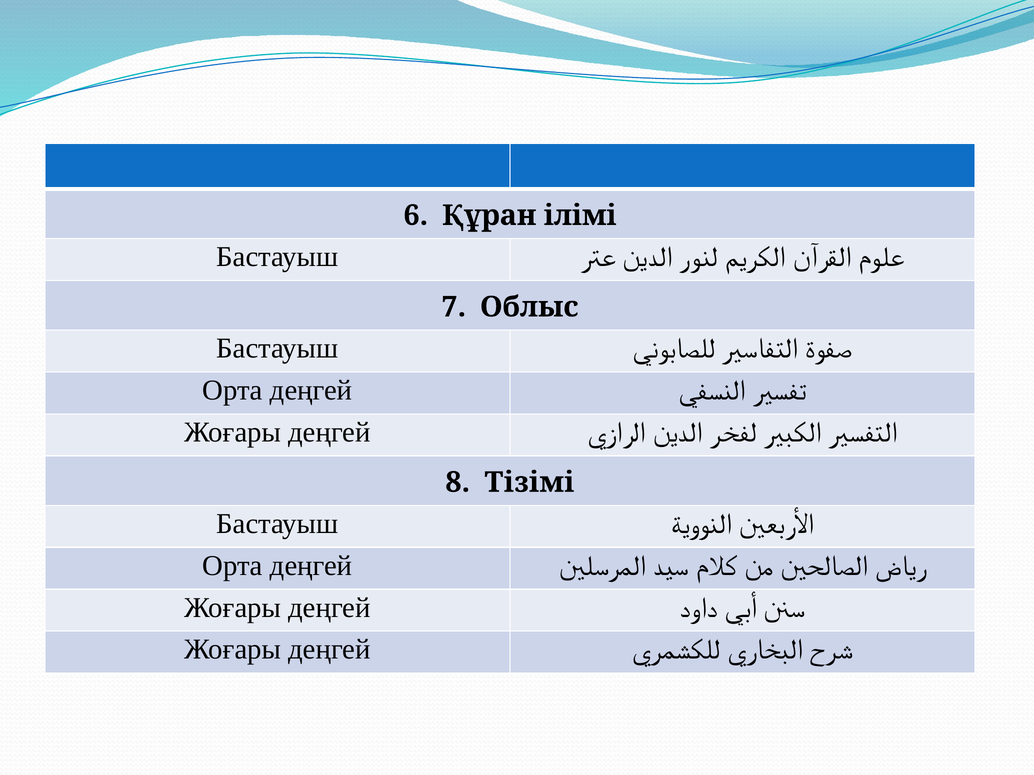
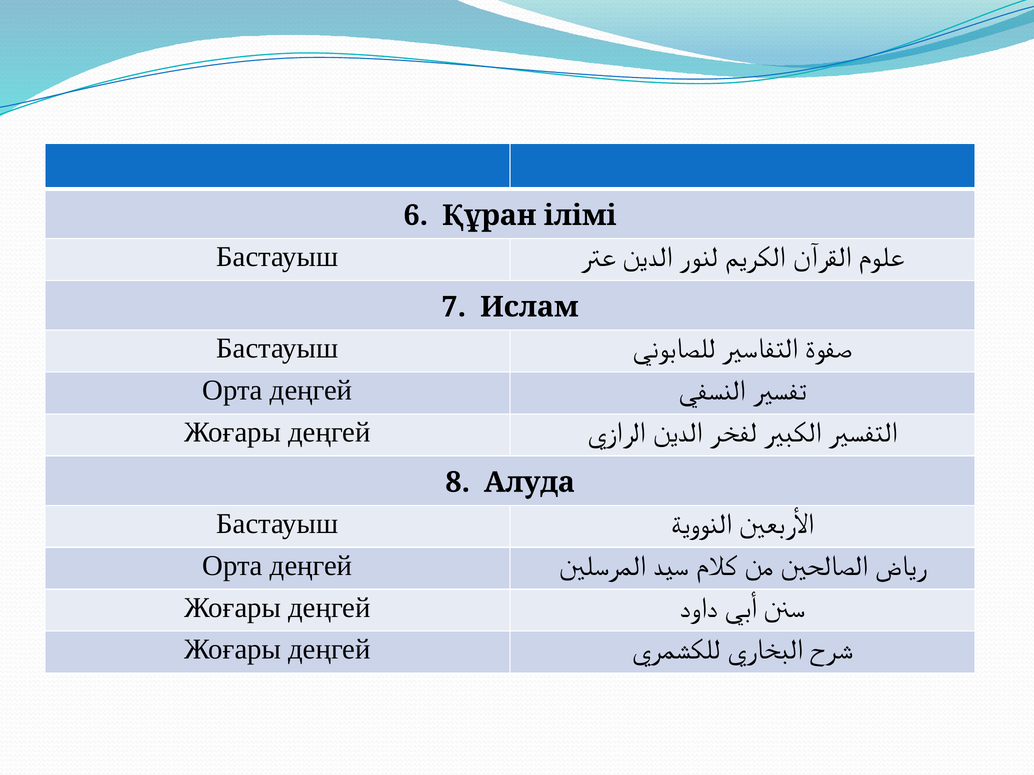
Облыс: Облыс -> Ислам
Тізімі: Тізімі -> Алуда
